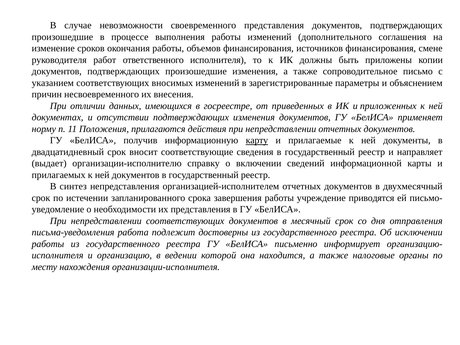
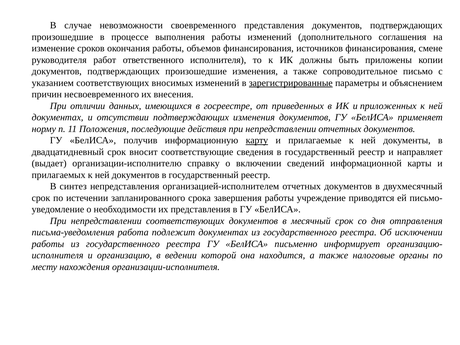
зарегистрированные underline: none -> present
прилагаются: прилагаются -> последующие
подлежит достоверны: достоверны -> документах
